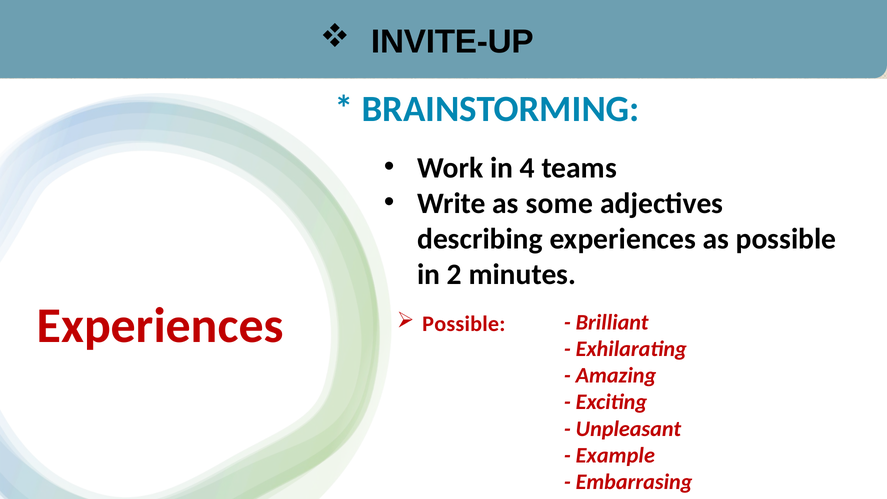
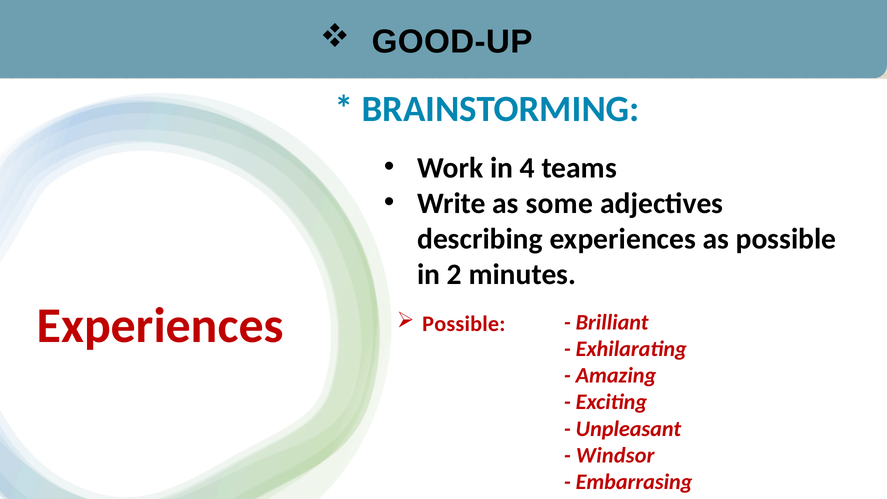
INVITE-UP: INVITE-UP -> GOOD-UP
Example: Example -> Windsor
